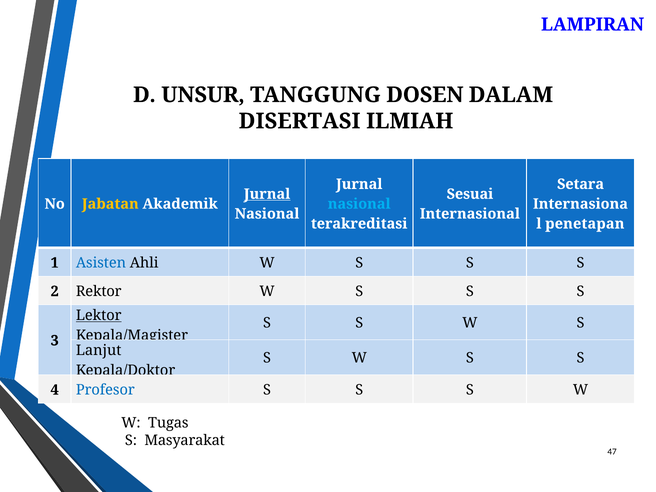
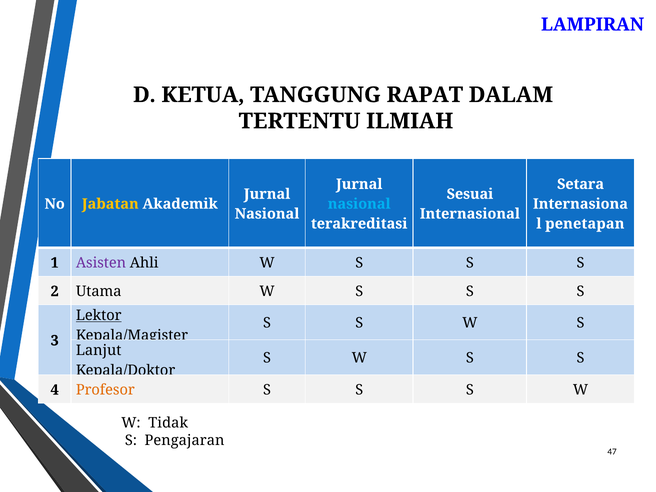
UNSUR: UNSUR -> KETUA
DOSEN: DOSEN -> RAPAT
DISERTASI: DISERTASI -> TERTENTU
Jurnal at (267, 194) underline: present -> none
Asisten colour: blue -> purple
Rektor: Rektor -> Utama
Profesor colour: blue -> orange
Tugas: Tugas -> Tidak
Masyarakat: Masyarakat -> Pengajaran
